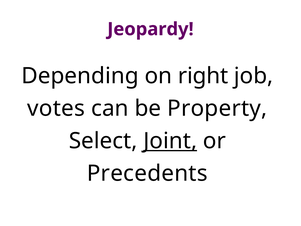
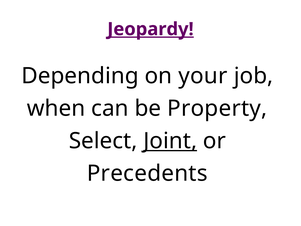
Jeopardy underline: none -> present
right: right -> your
votes: votes -> when
